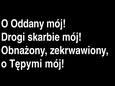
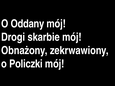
Tępymi: Tępymi -> Policzki
